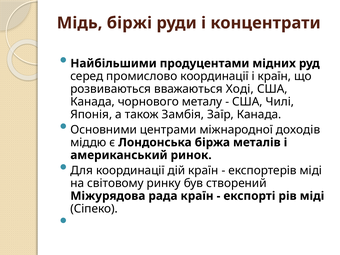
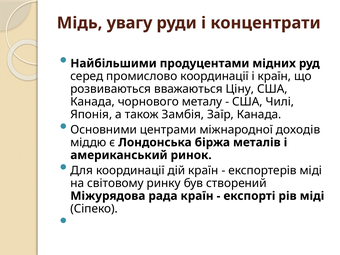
біржі: біржі -> увагу
Ході: Ході -> Ціну
